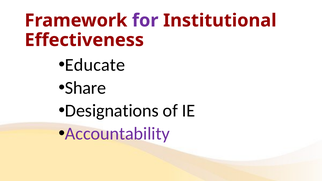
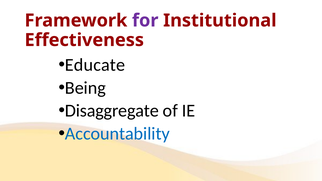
Share: Share -> Being
Designations: Designations -> Disaggregate
Accountability colour: purple -> blue
